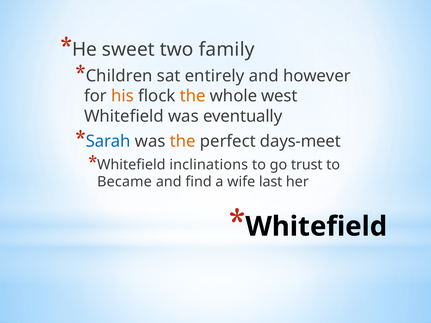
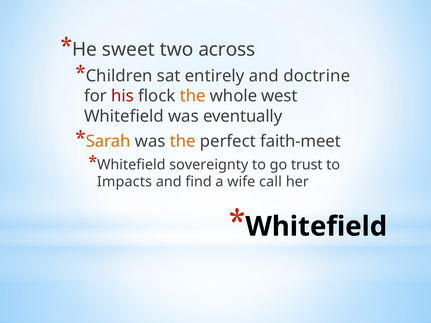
family: family -> across
however: however -> doctrine
his colour: orange -> red
Sarah colour: blue -> orange
days-meet: days-meet -> faith-meet
inclinations: inclinations -> sovereignty
Became: Became -> Impacts
last: last -> call
